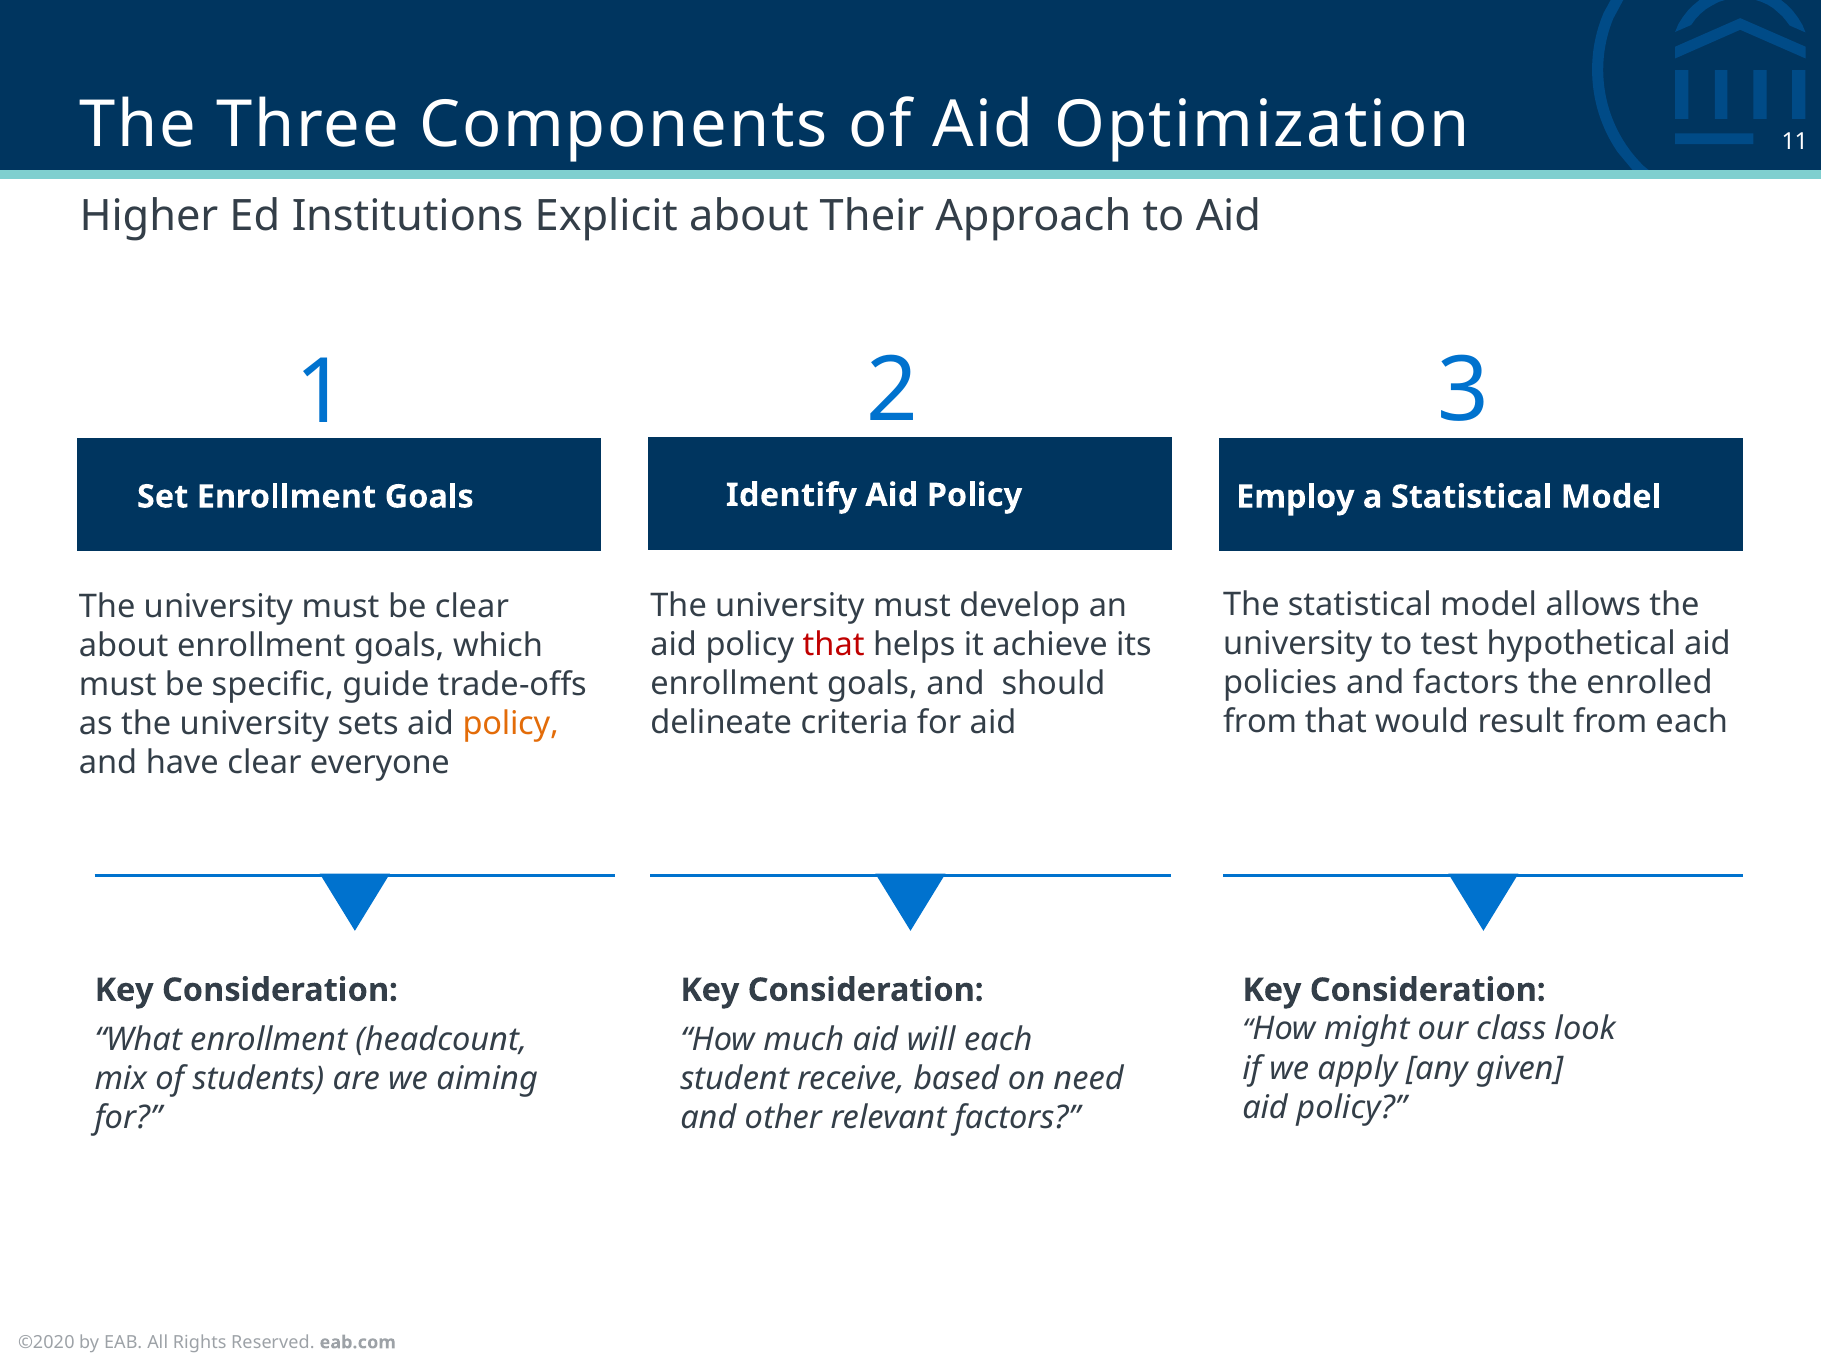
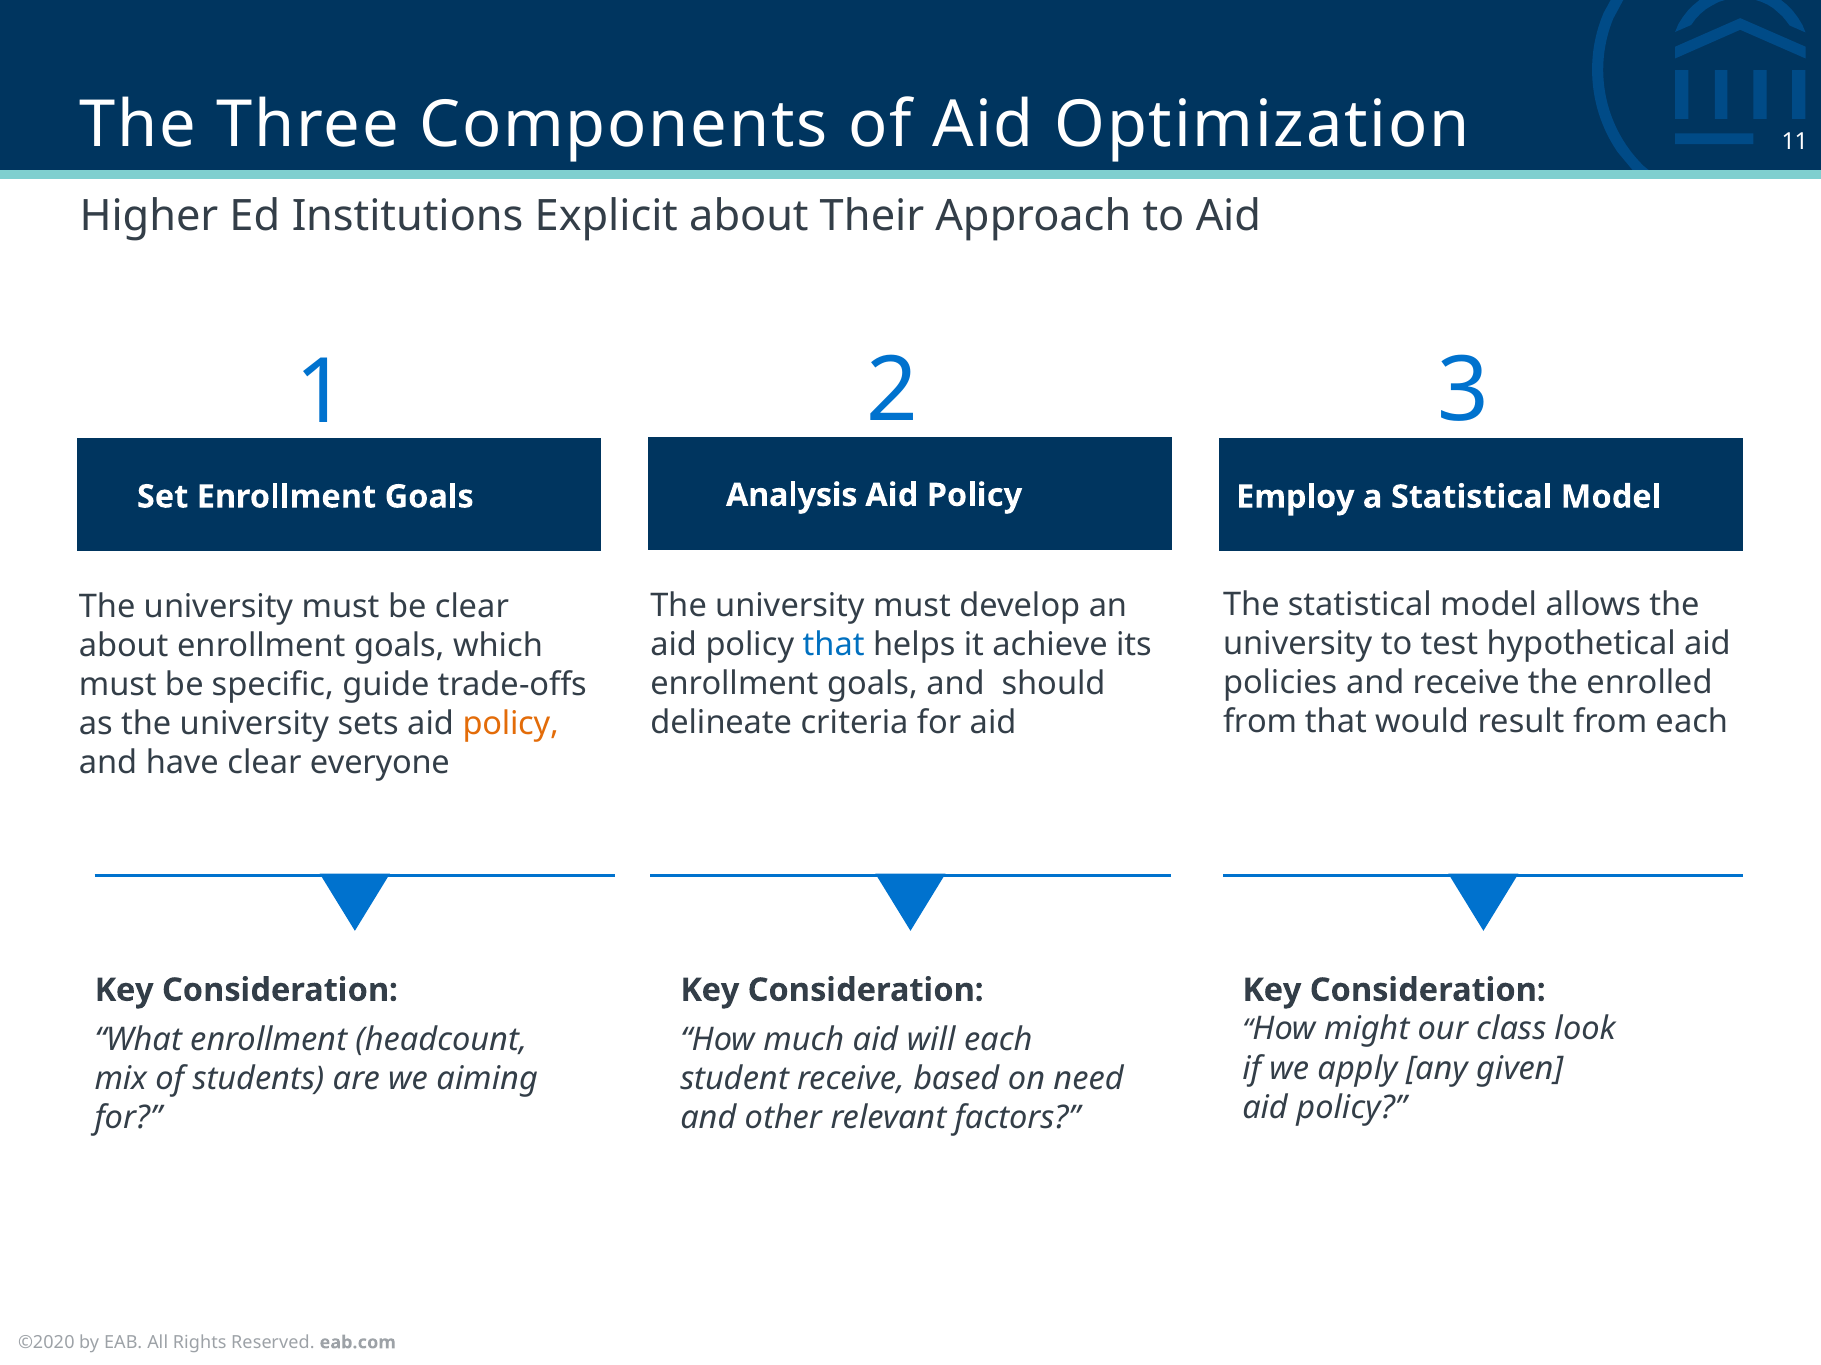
Identify: Identify -> Analysis
that at (834, 645) colour: red -> blue
and factors: factors -> receive
